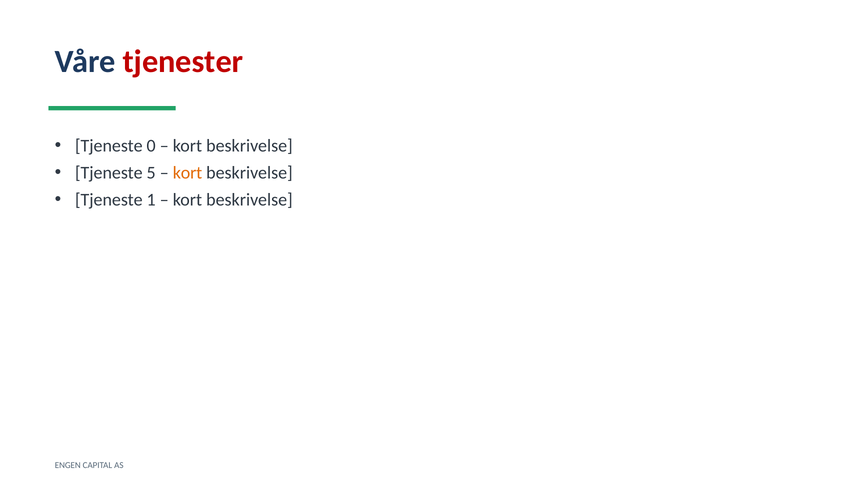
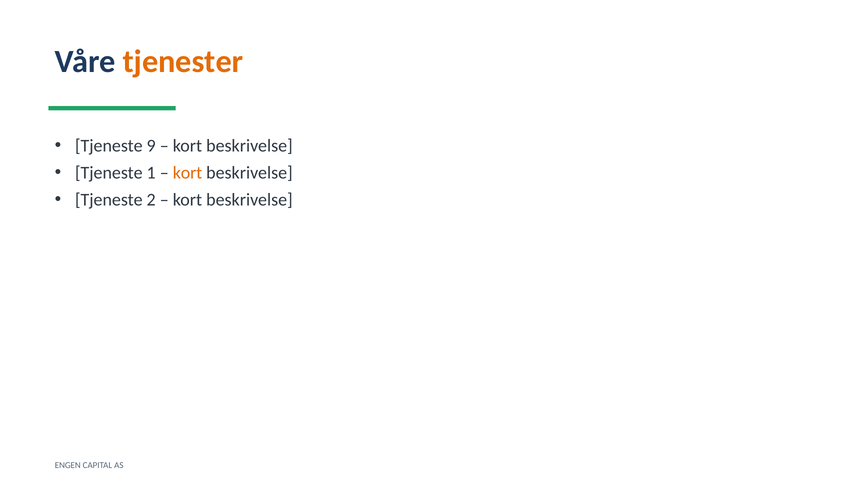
tjenester colour: red -> orange
0: 0 -> 9
5: 5 -> 1
1: 1 -> 2
